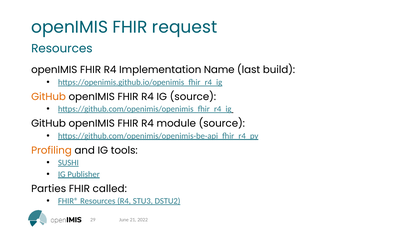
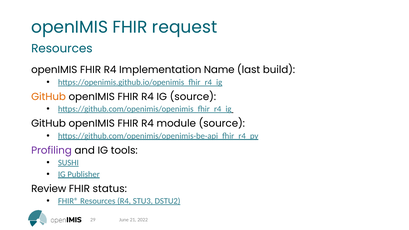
Profiling colour: orange -> purple
Parties: Parties -> Review
called: called -> status
